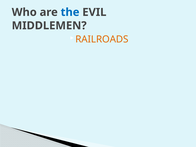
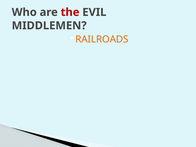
the colour: blue -> red
